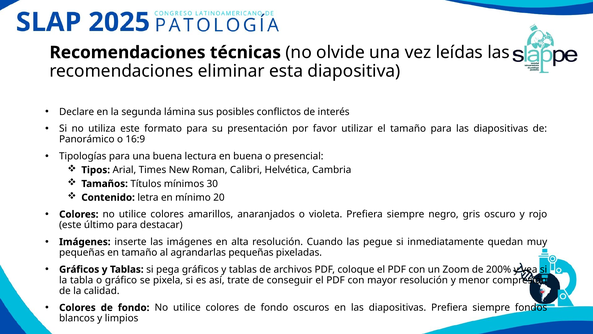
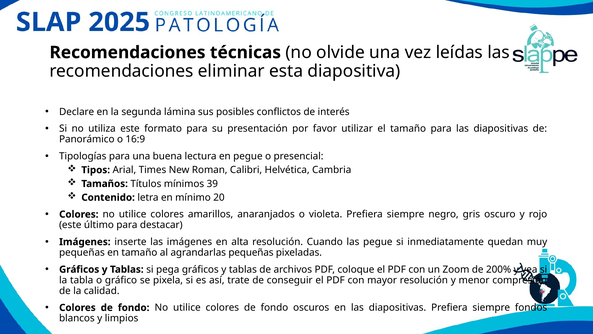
en buena: buena -> pegue
30: 30 -> 39
